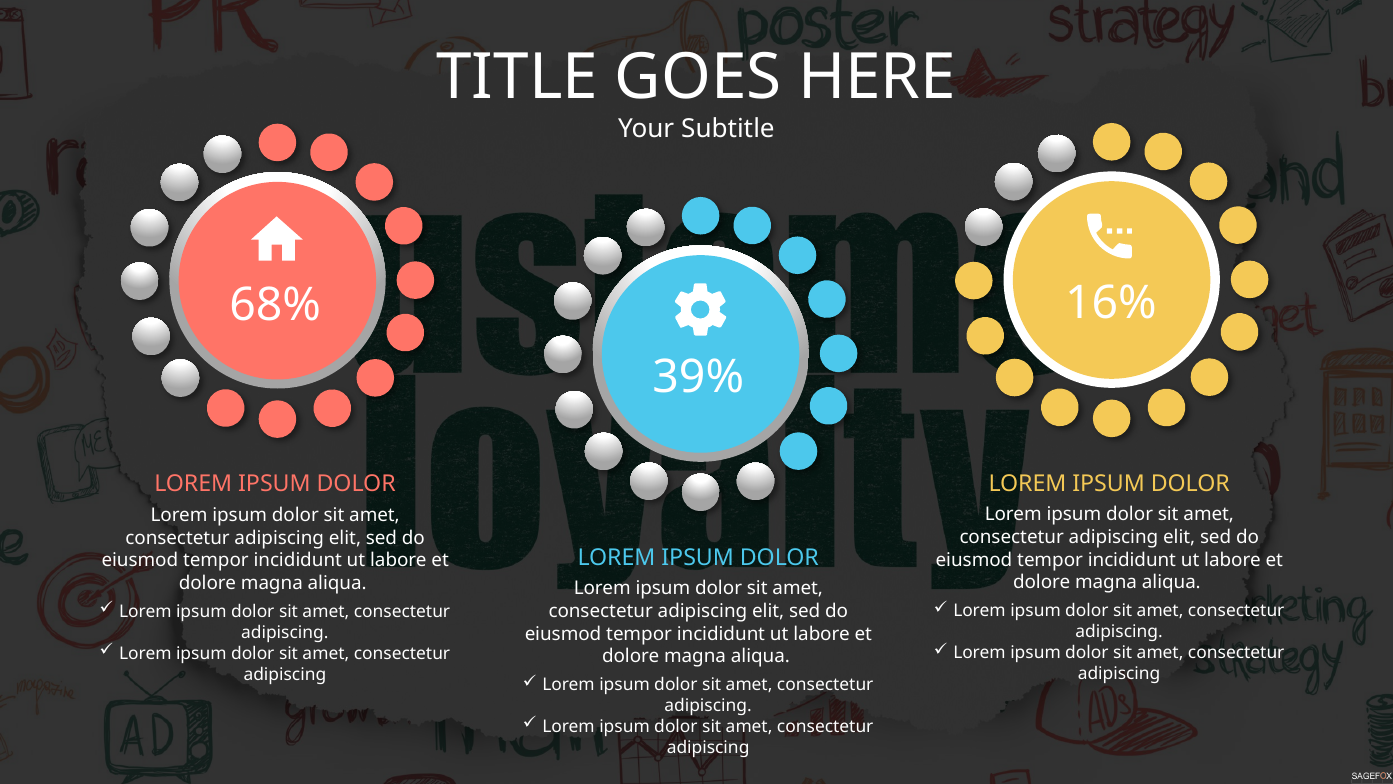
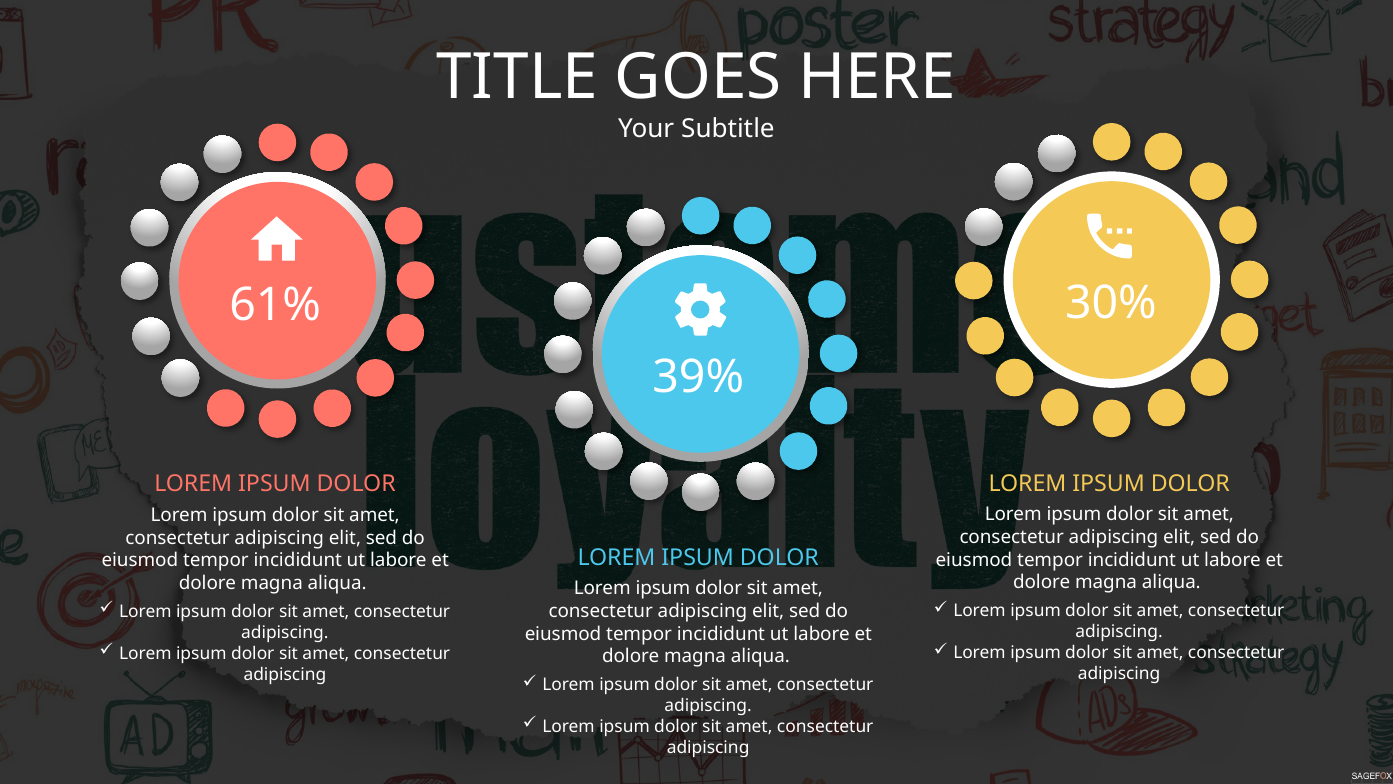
16%: 16% -> 30%
68%: 68% -> 61%
